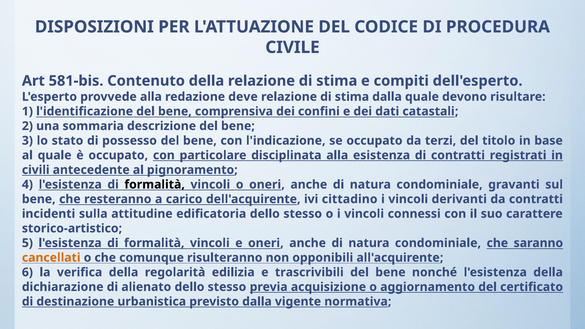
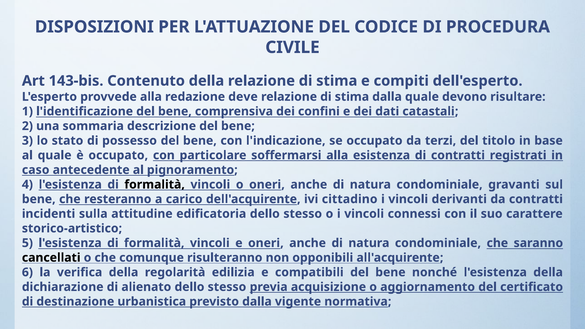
581-bis: 581-bis -> 143-bis
disciplinata: disciplinata -> soffermarsi
civili: civili -> caso
cancellati colour: orange -> black
trascrivibili: trascrivibili -> compatibili
